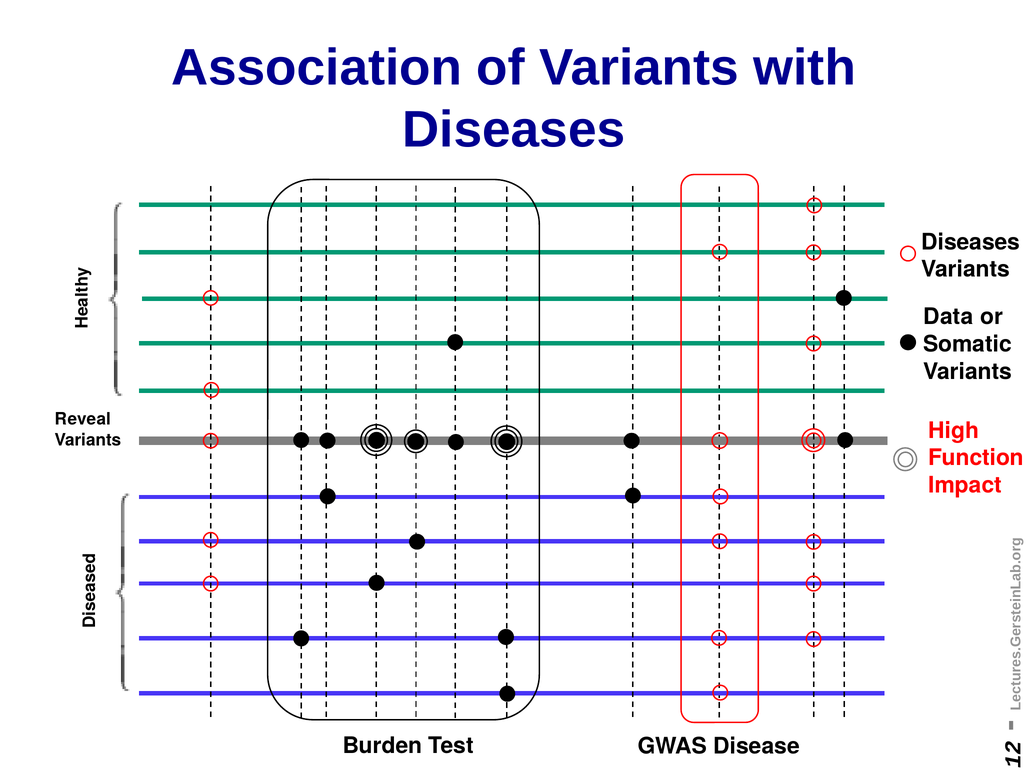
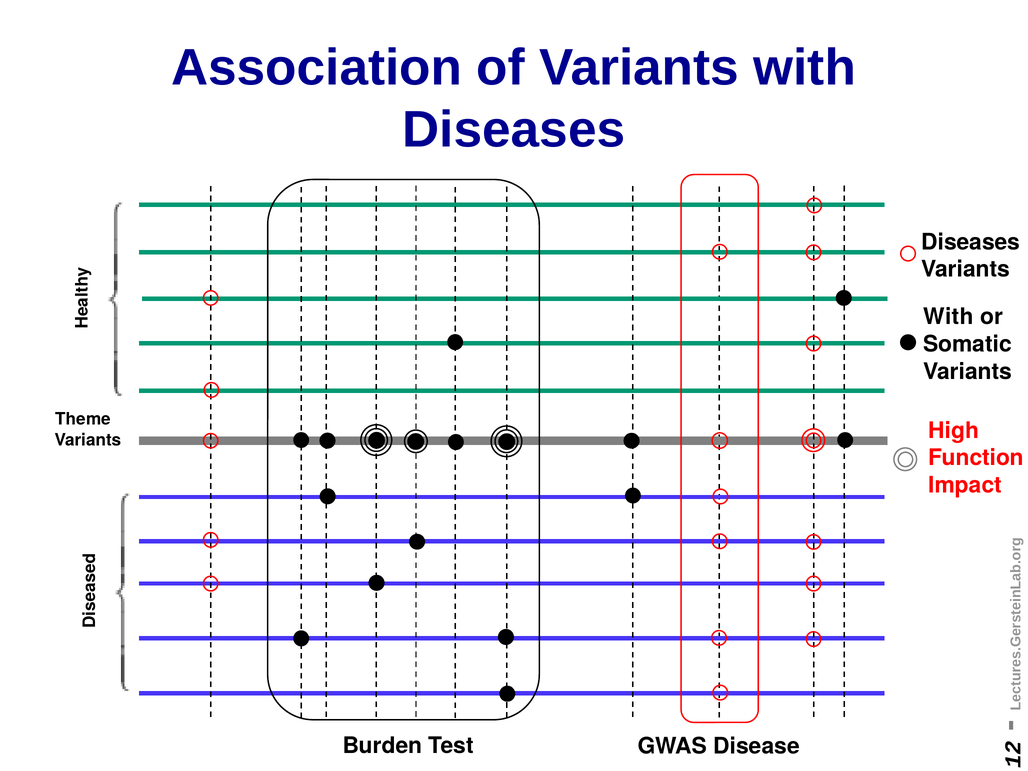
Data at (948, 317): Data -> With
Reveal: Reveal -> Theme
